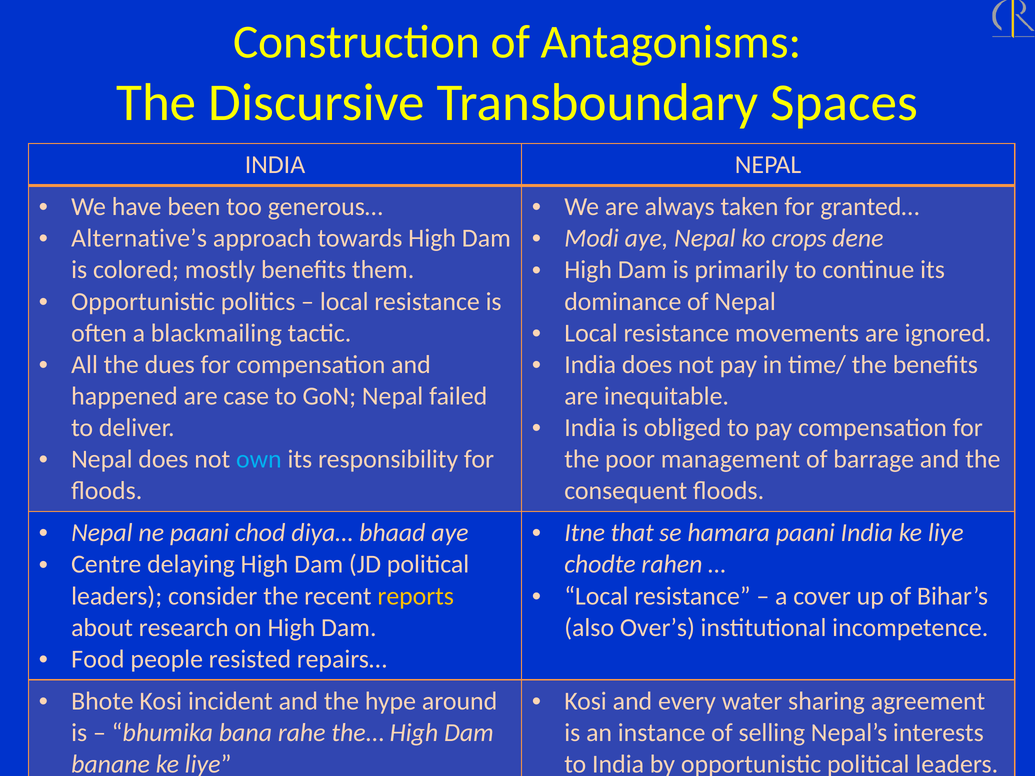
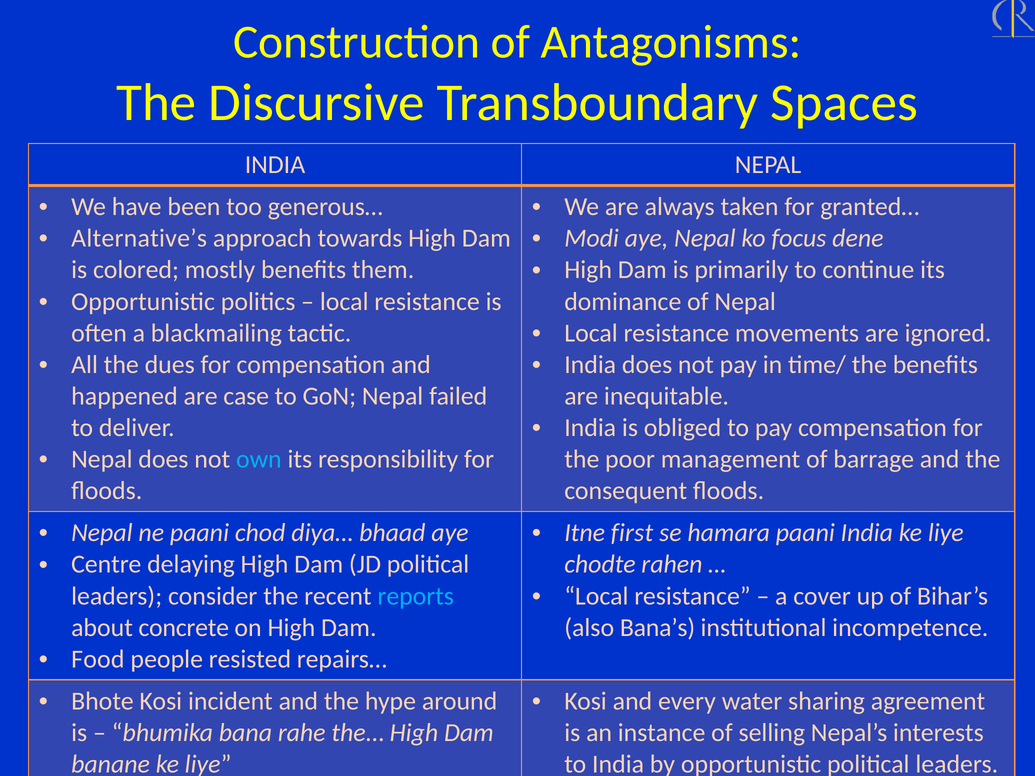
crops: crops -> focus
that: that -> first
reports colour: yellow -> light blue
research: research -> concrete
Over’s: Over’s -> Bana’s
